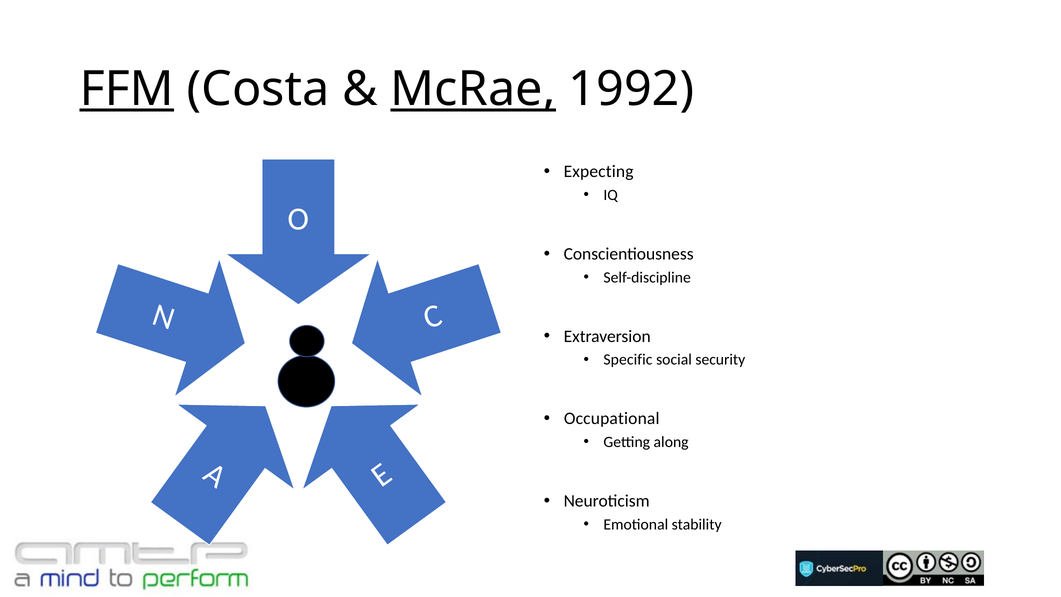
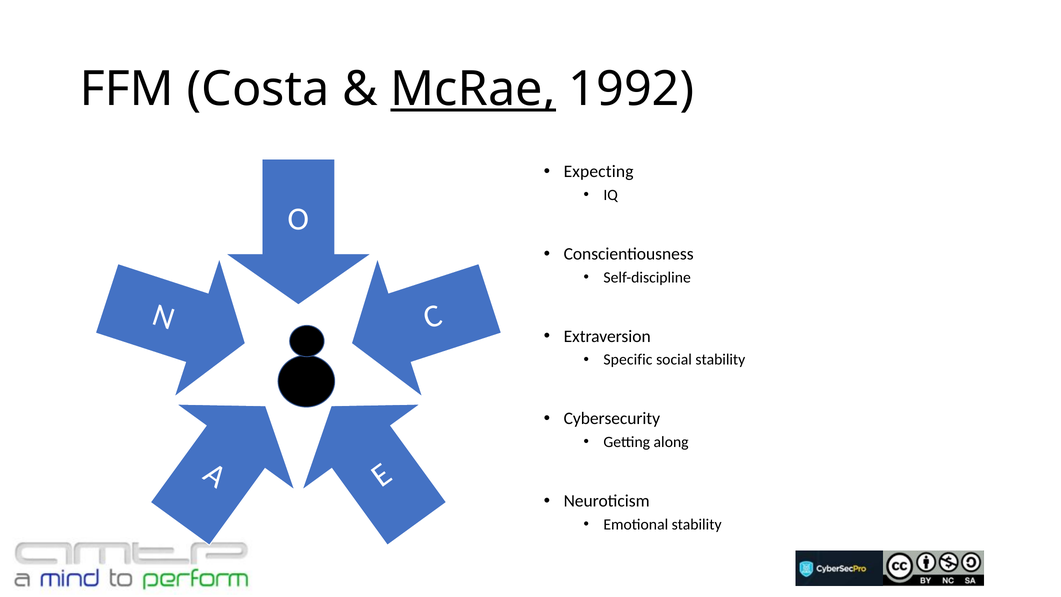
FFM underline: present -> none
social security: security -> stability
Occupational: Occupational -> Cybersecurity
